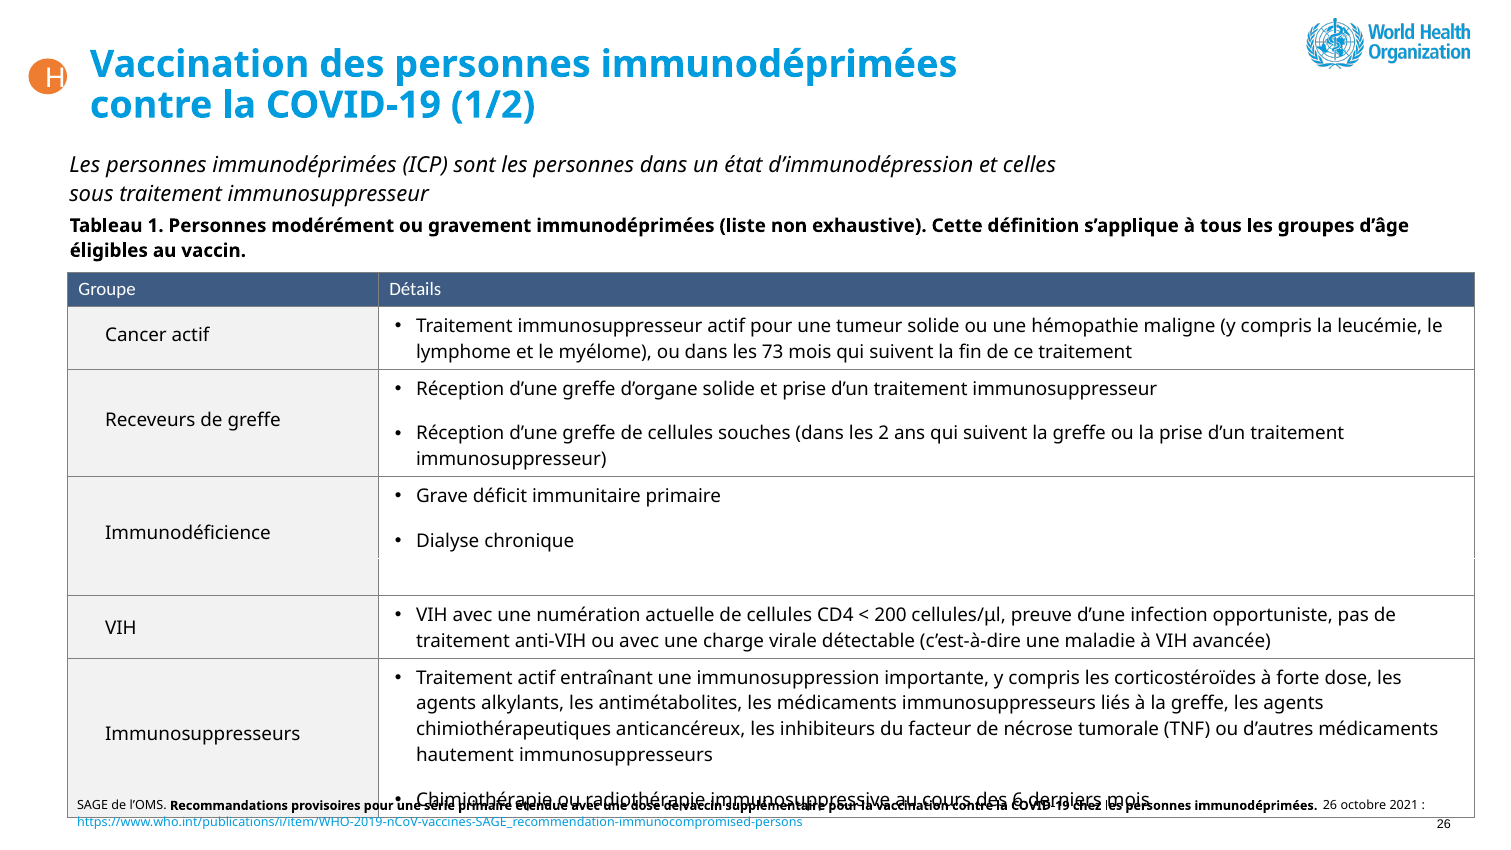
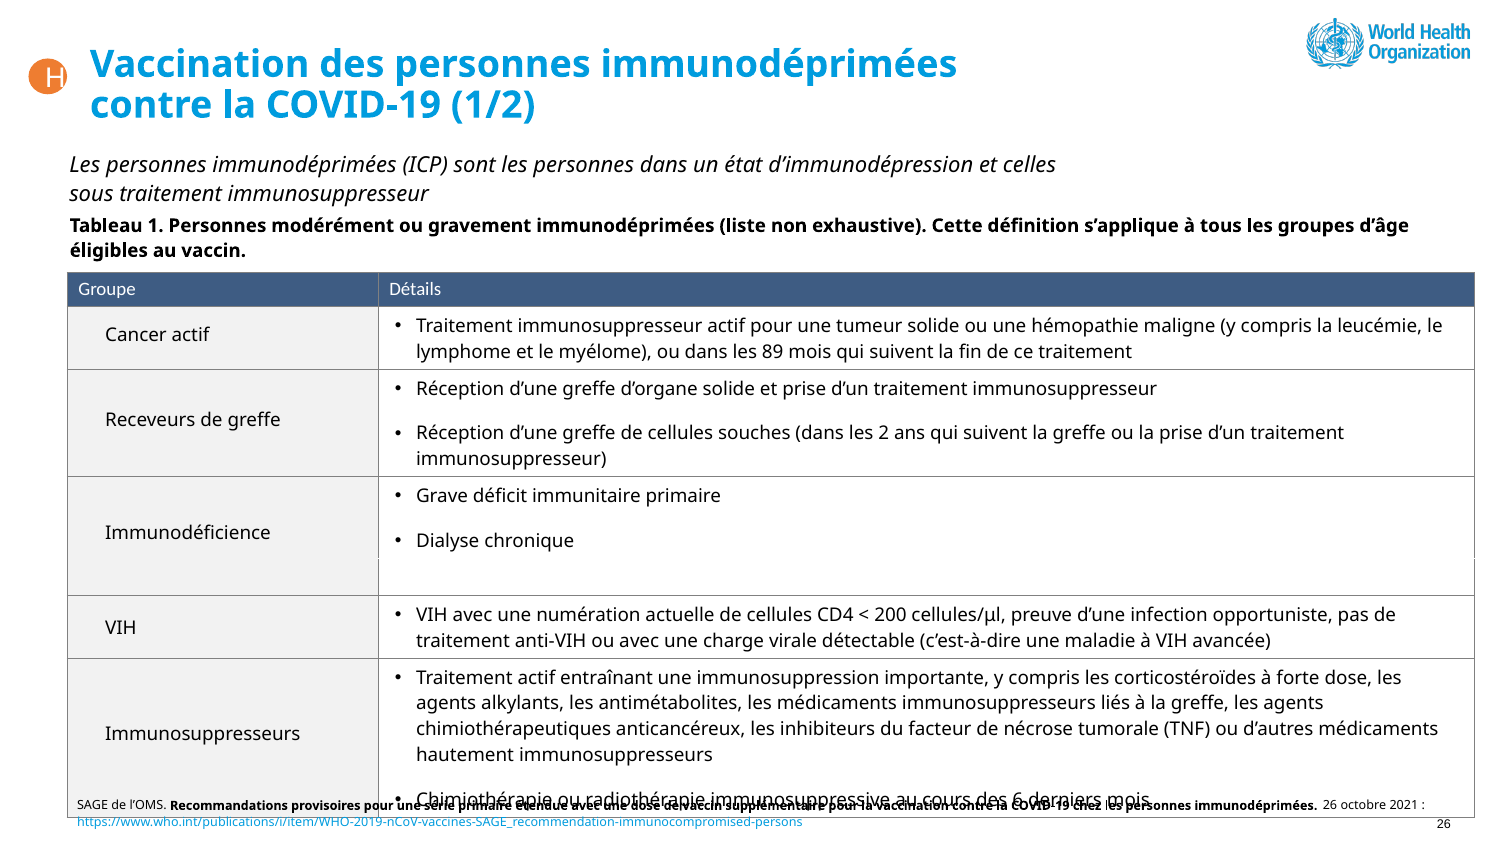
73: 73 -> 89
